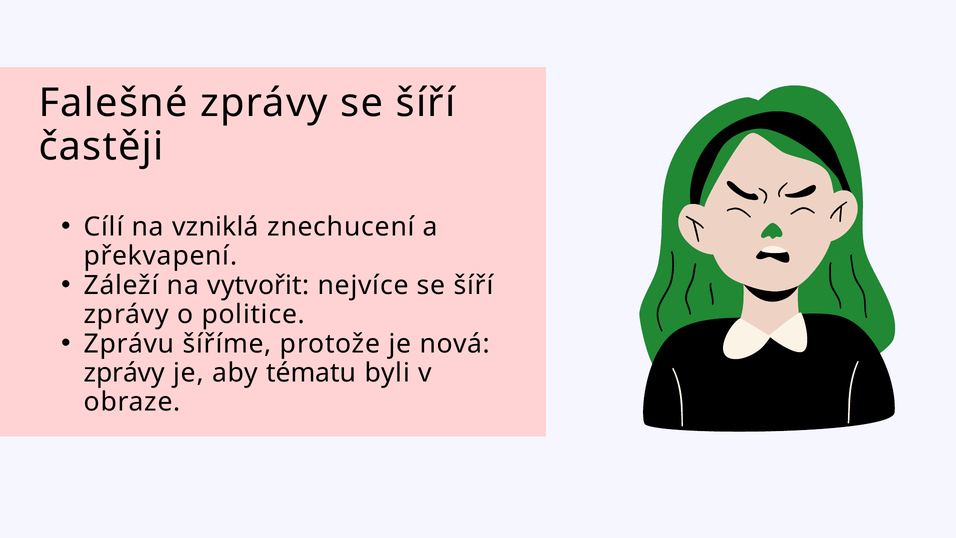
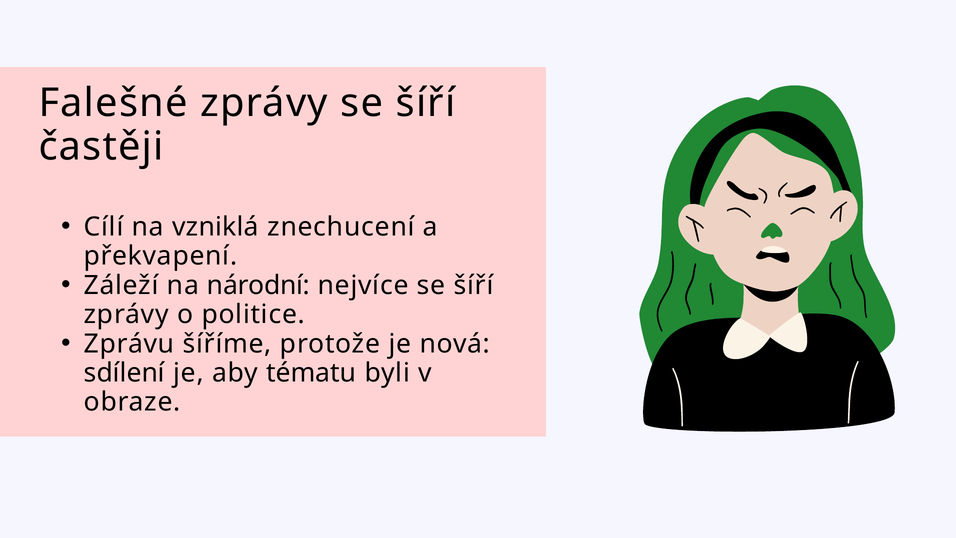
vytvořit: vytvořit -> národní
zprávy at (124, 373): zprávy -> sdílení
